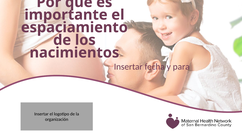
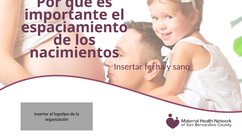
para: para -> sano
